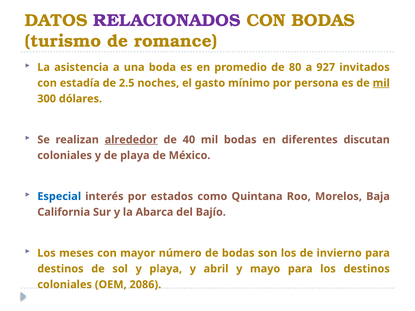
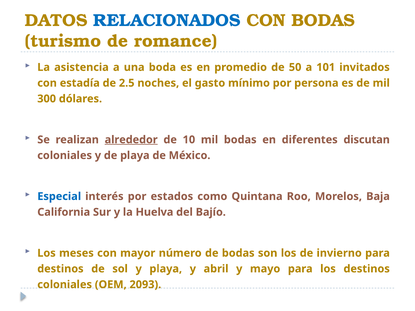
RELACIONADOS colour: purple -> blue
80: 80 -> 50
927: 927 -> 101
mil at (381, 83) underline: present -> none
40: 40 -> 10
Abarca: Abarca -> Huelva
2086: 2086 -> 2093
